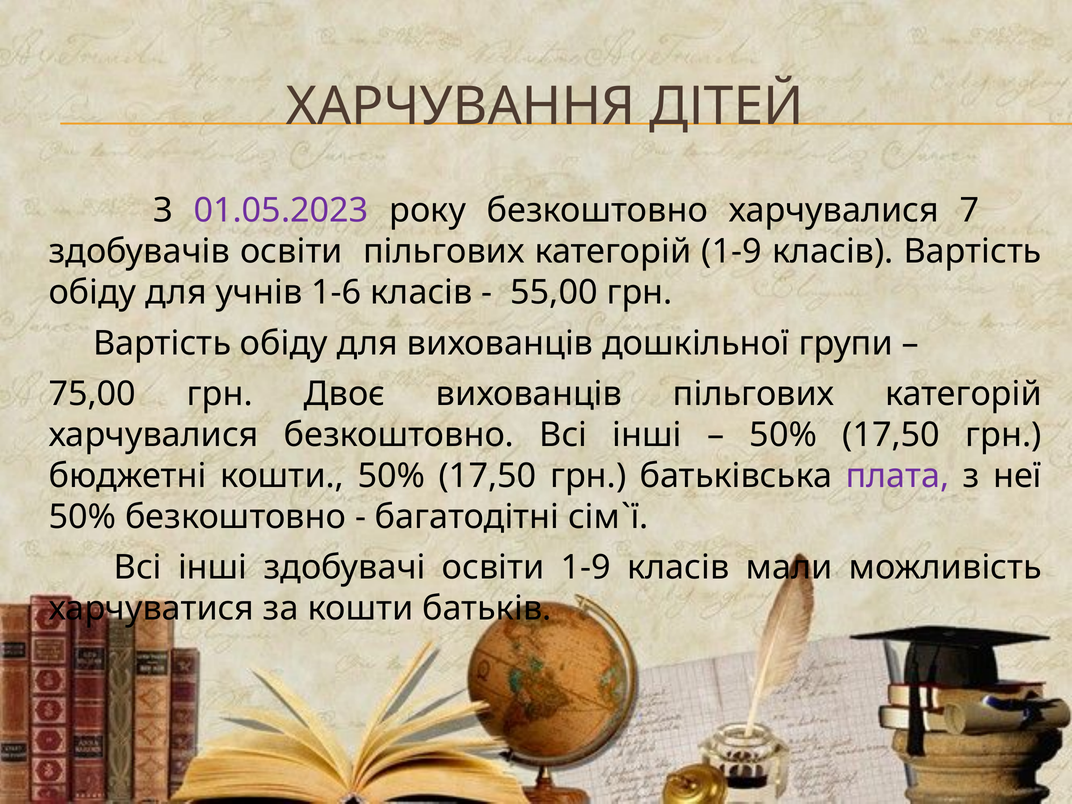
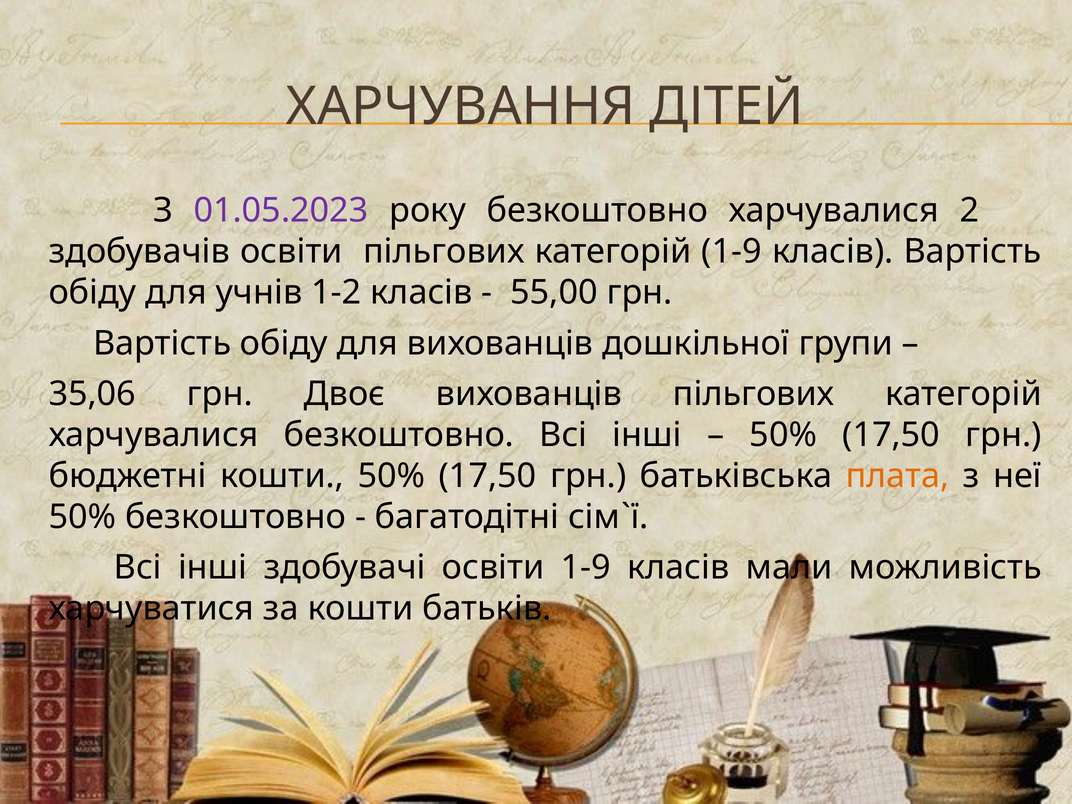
7: 7 -> 2
1-6: 1-6 -> 1-2
75,00: 75,00 -> 35,06
плата colour: purple -> orange
